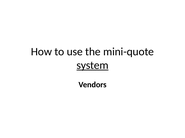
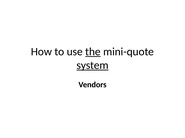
the underline: none -> present
